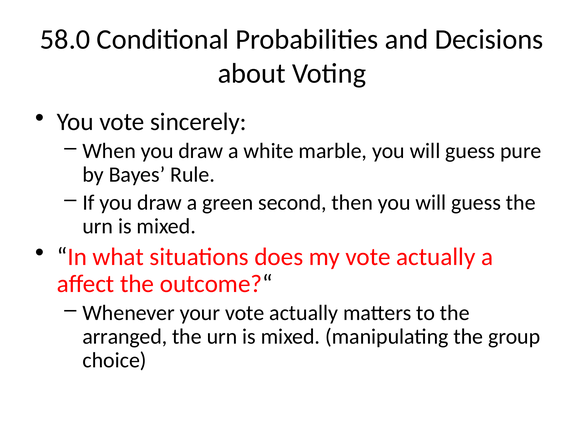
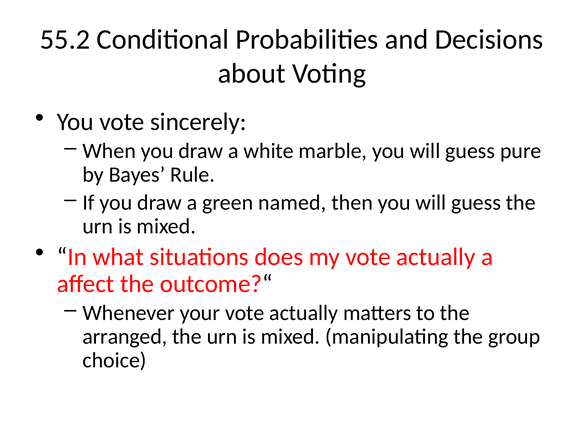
58.0: 58.0 -> 55.2
second: second -> named
